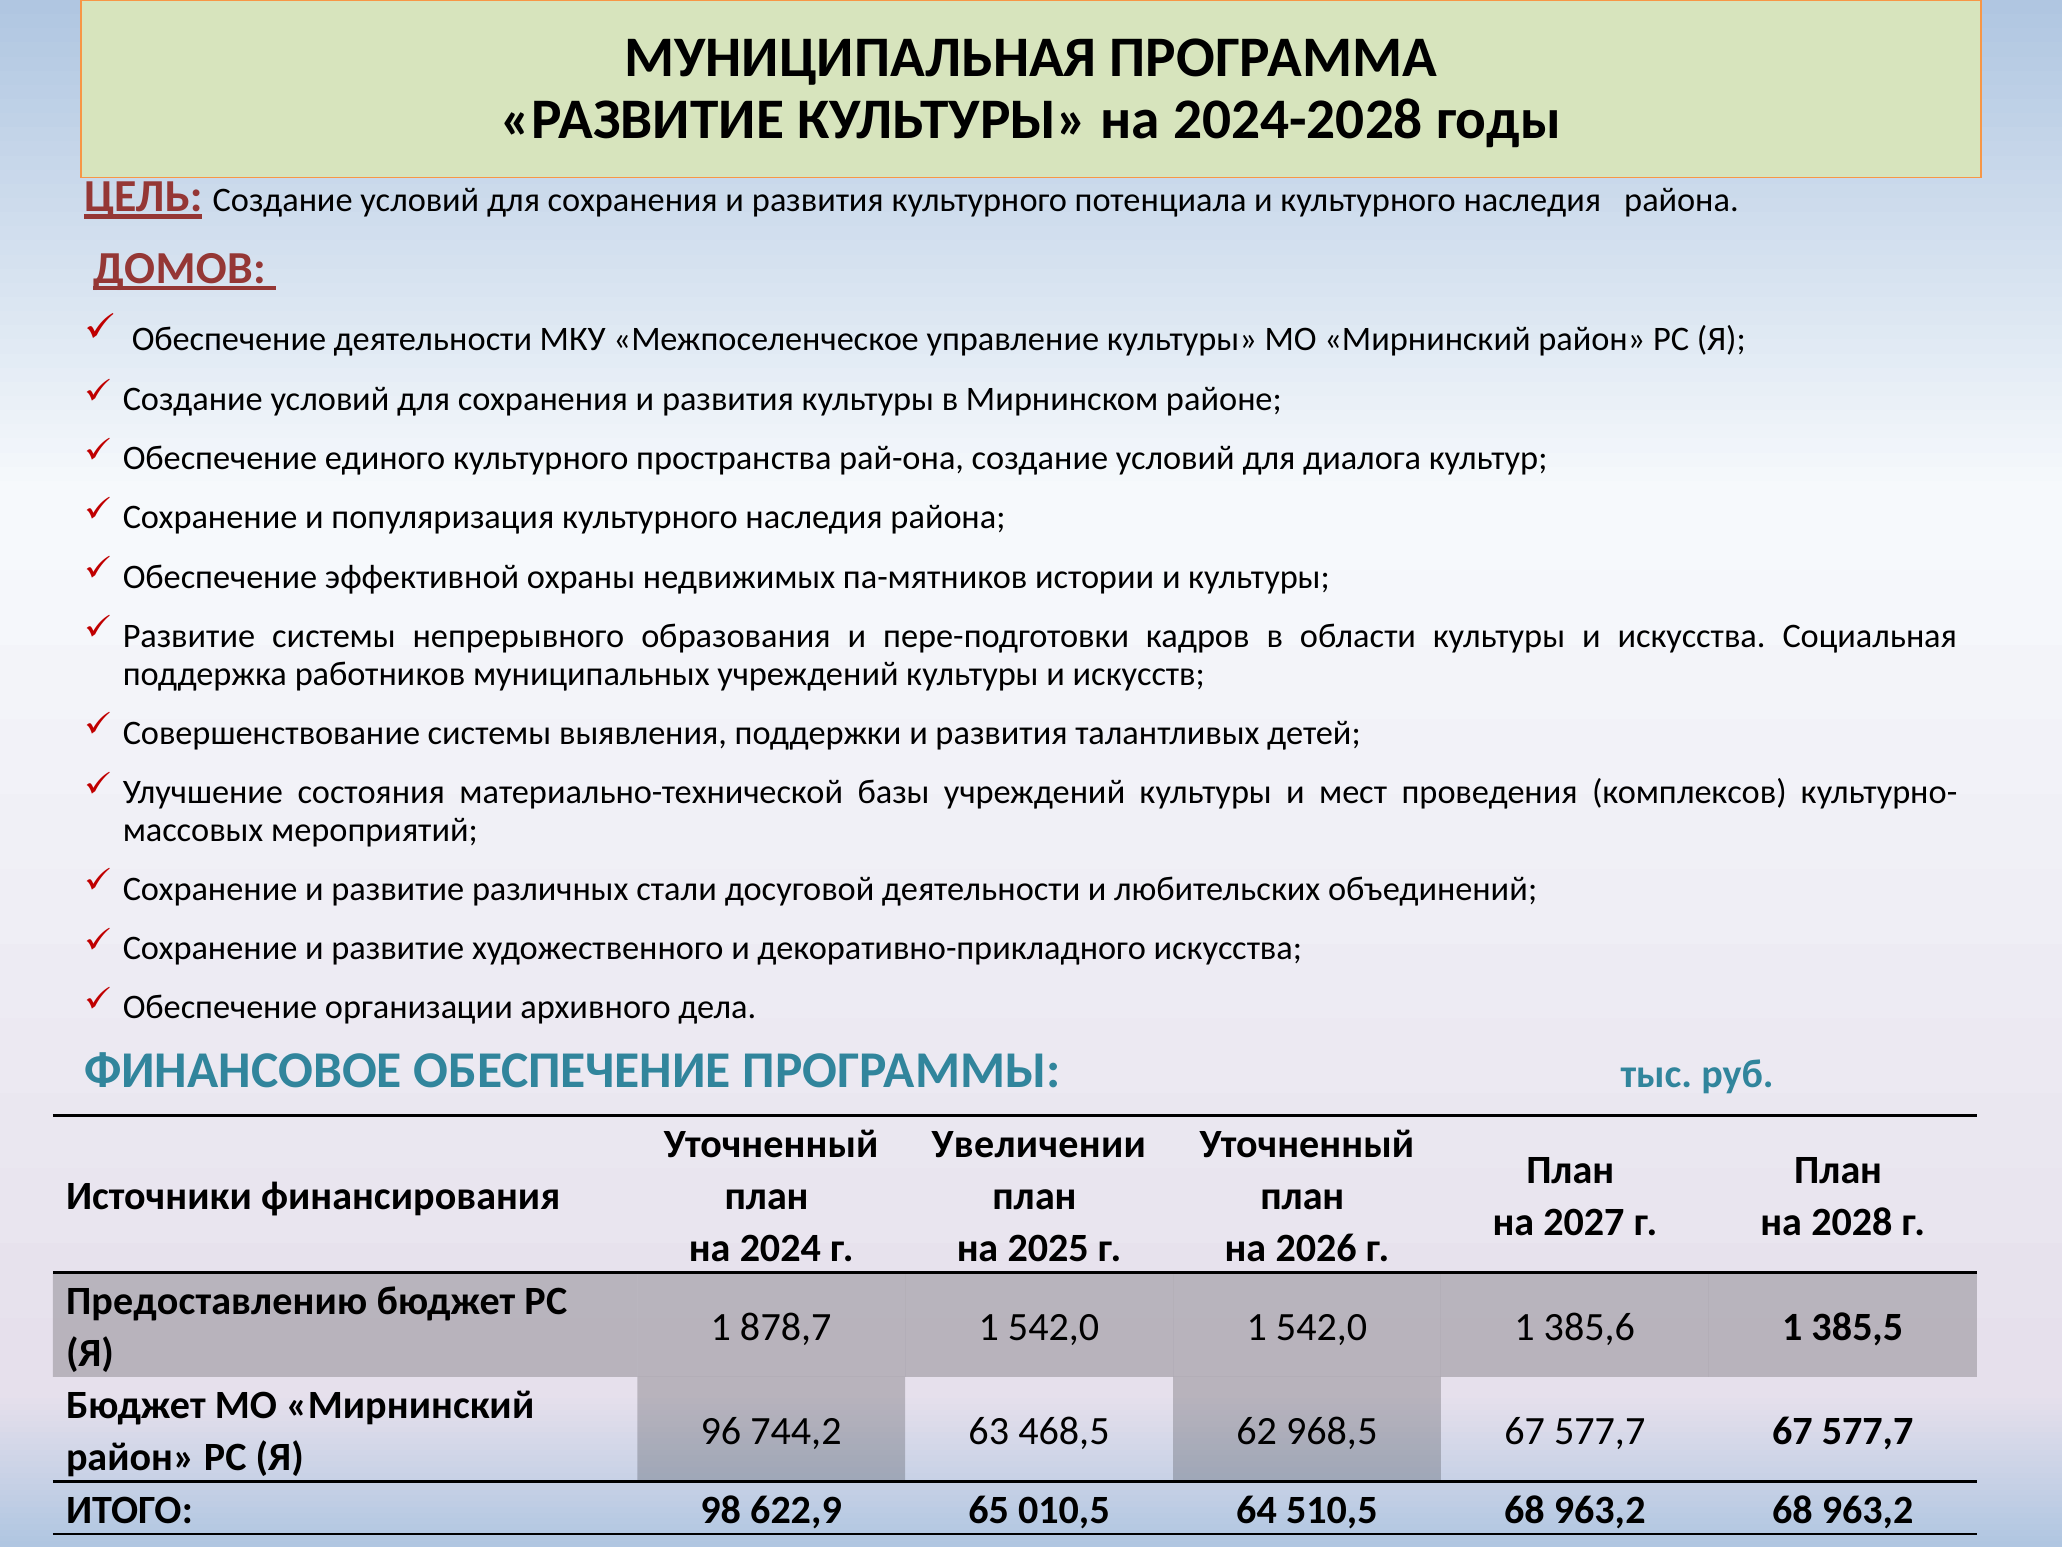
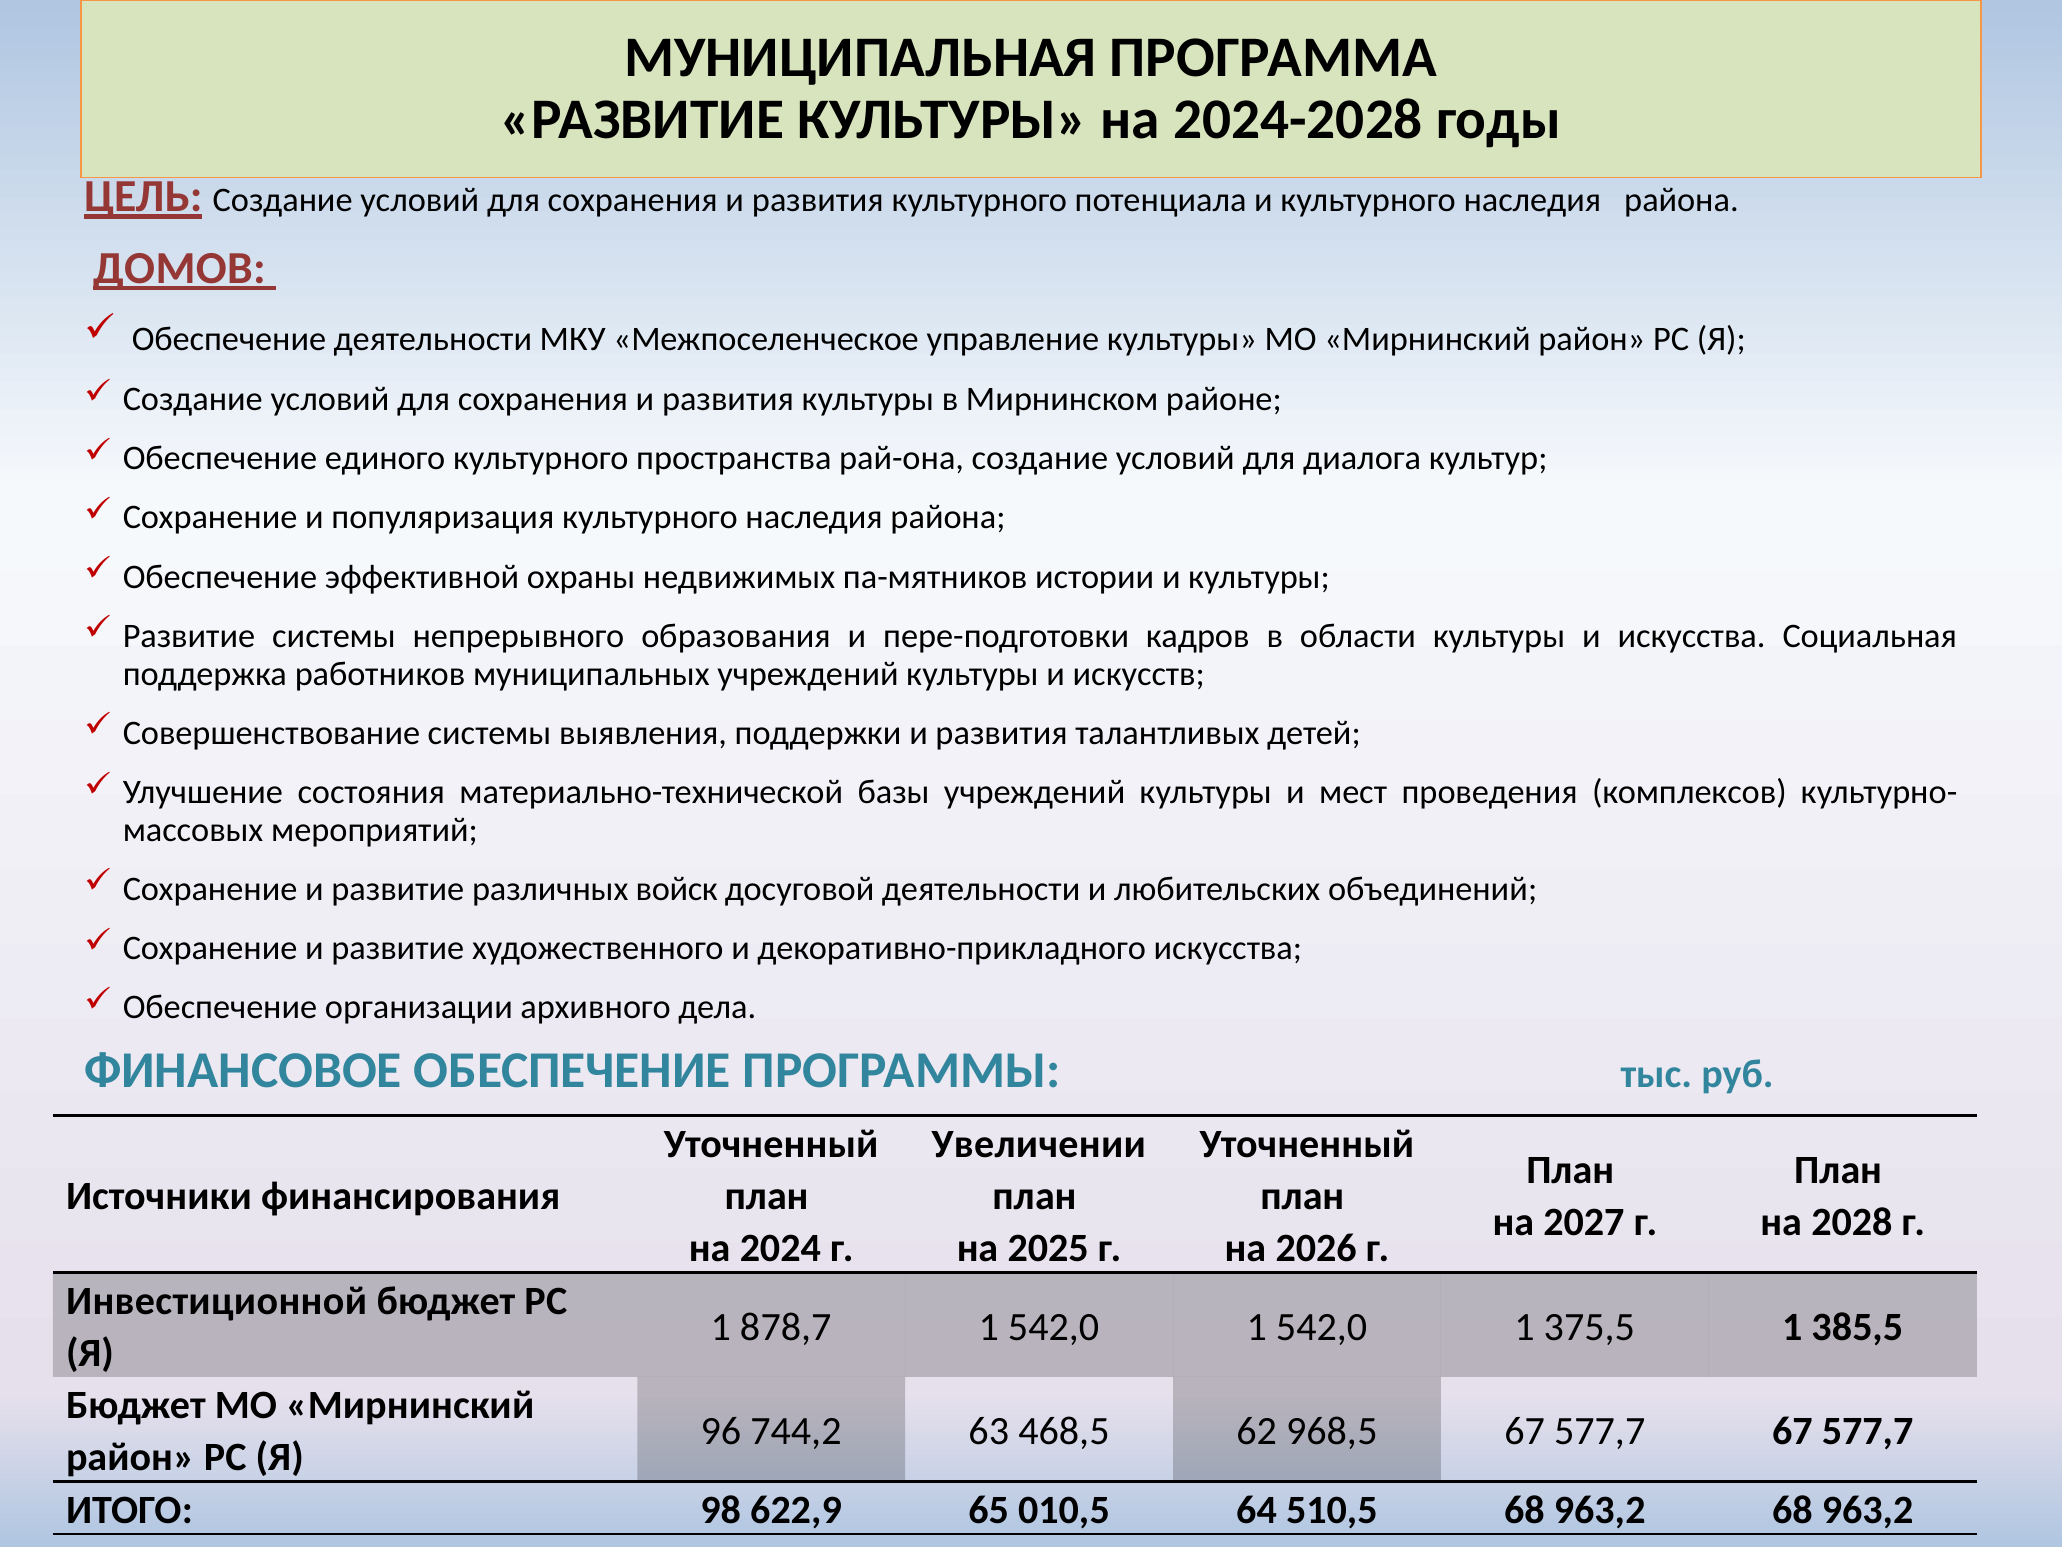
стали: стали -> войск
Предоставлению: Предоставлению -> Инвестиционной
385,6: 385,6 -> 375,5
